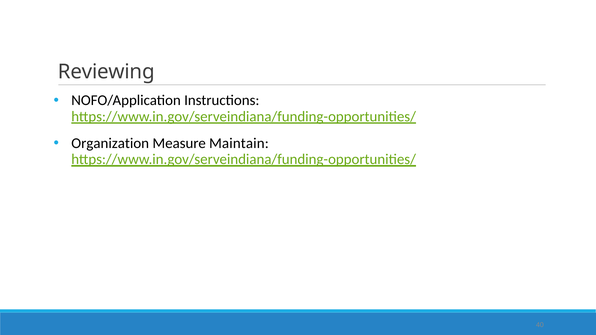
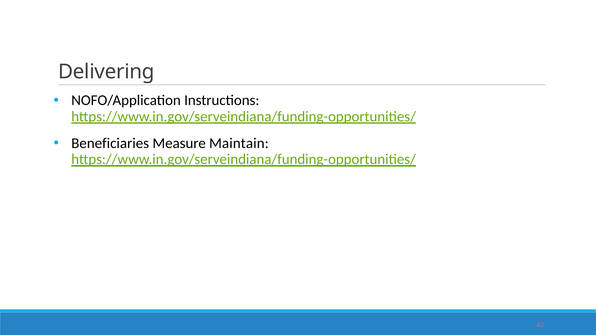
Reviewing: Reviewing -> Delivering
Organization: Organization -> Beneficiaries
